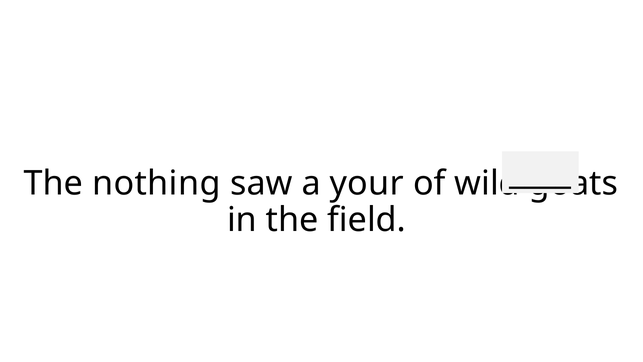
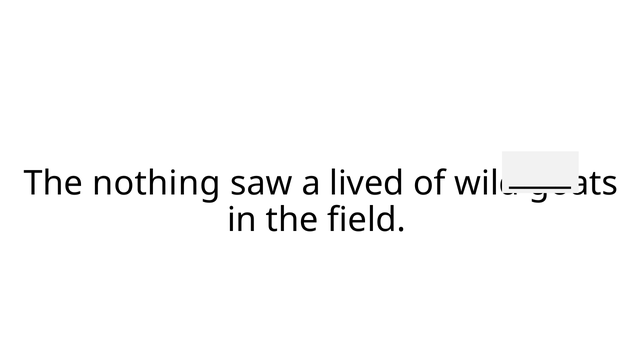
your: your -> lived
